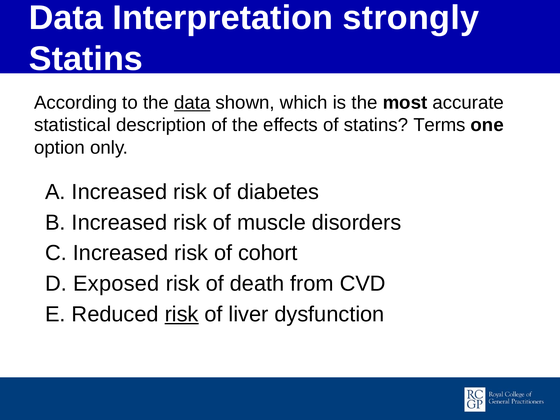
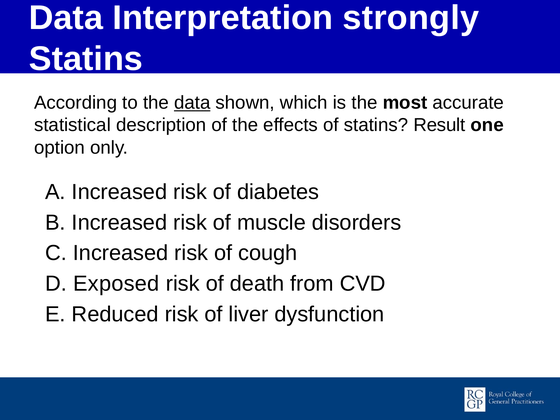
Terms: Terms -> Result
cohort: cohort -> cough
risk at (182, 314) underline: present -> none
